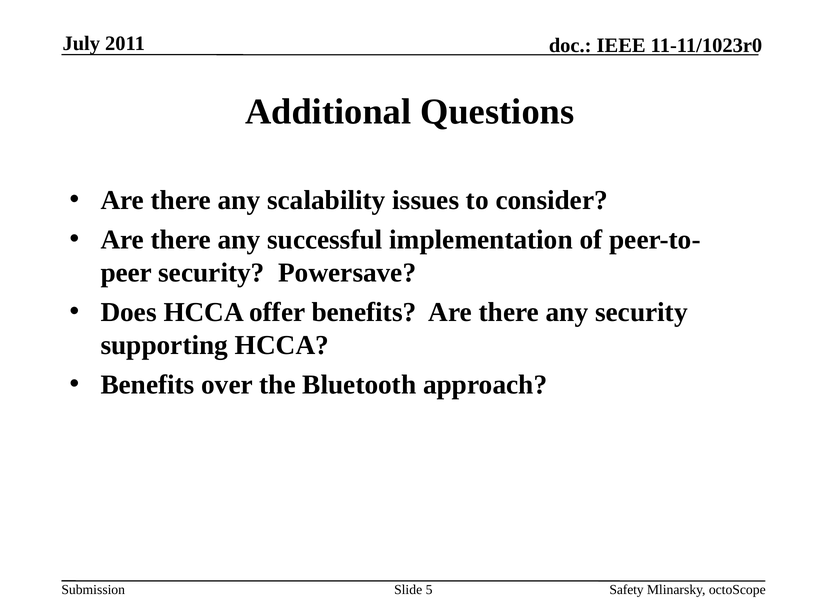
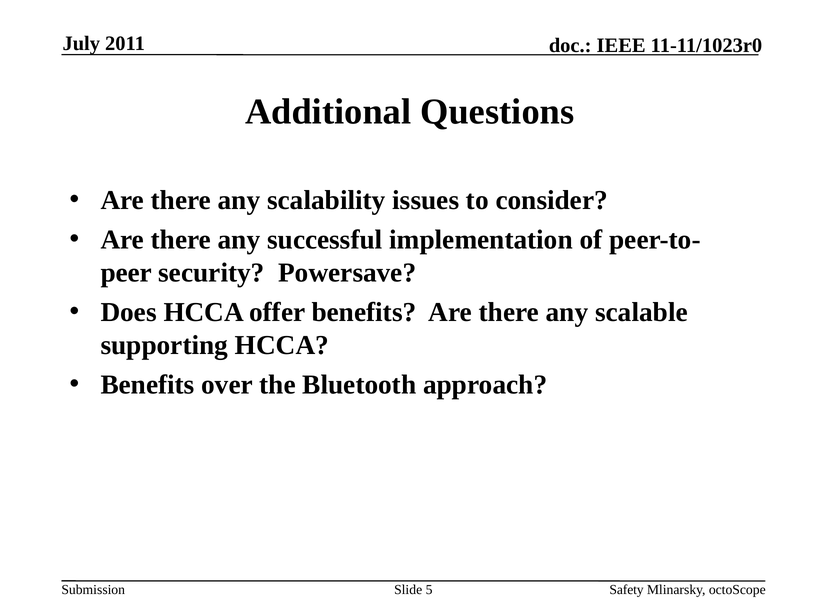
any security: security -> scalable
